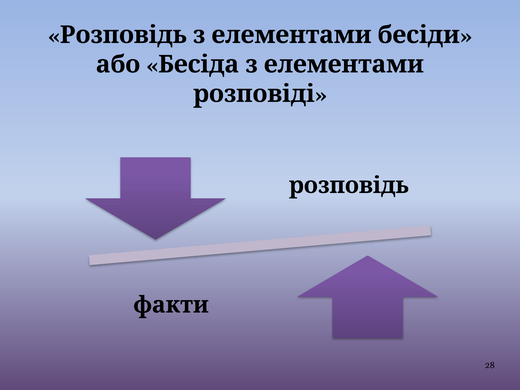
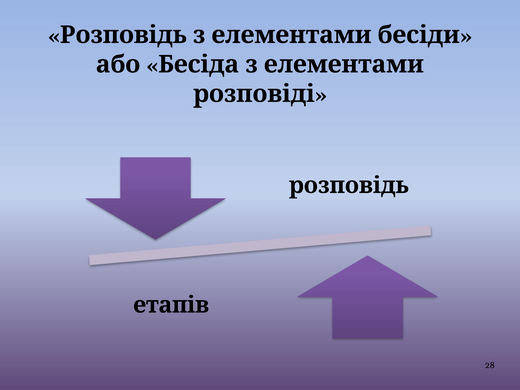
факти: факти -> етапів
